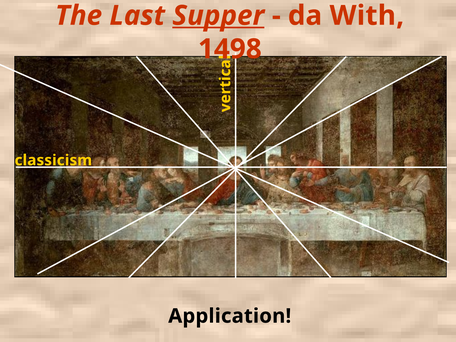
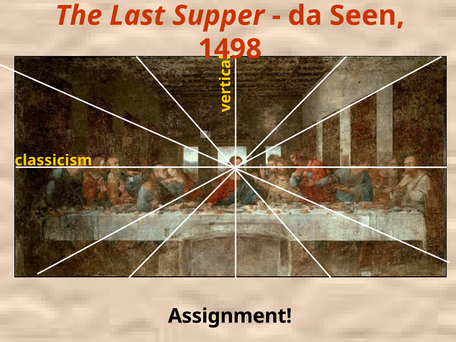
Supper underline: present -> none
With: With -> Seen
Application: Application -> Assignment
